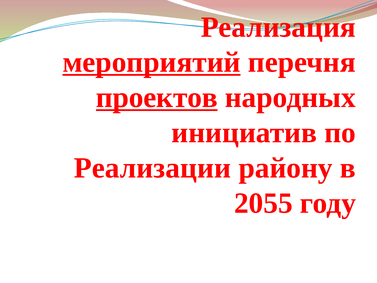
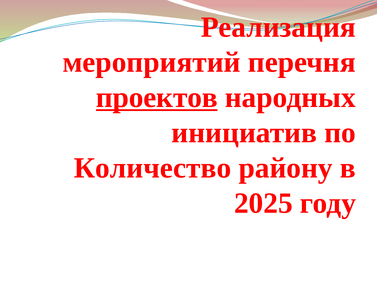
мероприятий underline: present -> none
Реализации: Реализации -> Количество
2055: 2055 -> 2025
